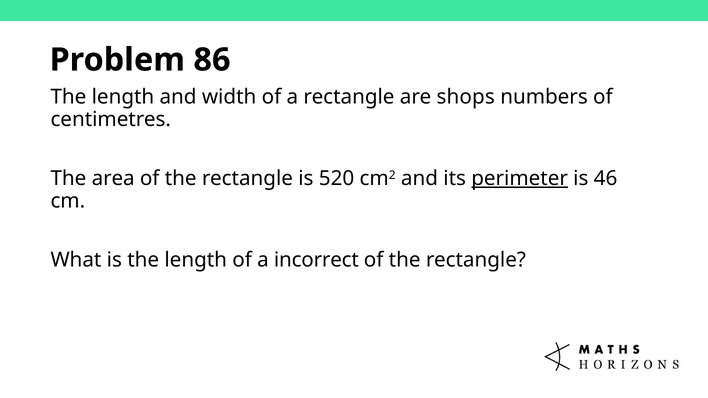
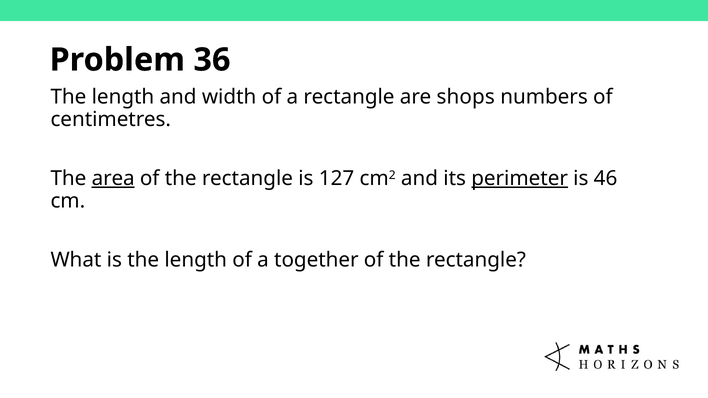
86: 86 -> 36
area underline: none -> present
520: 520 -> 127
incorrect: incorrect -> together
